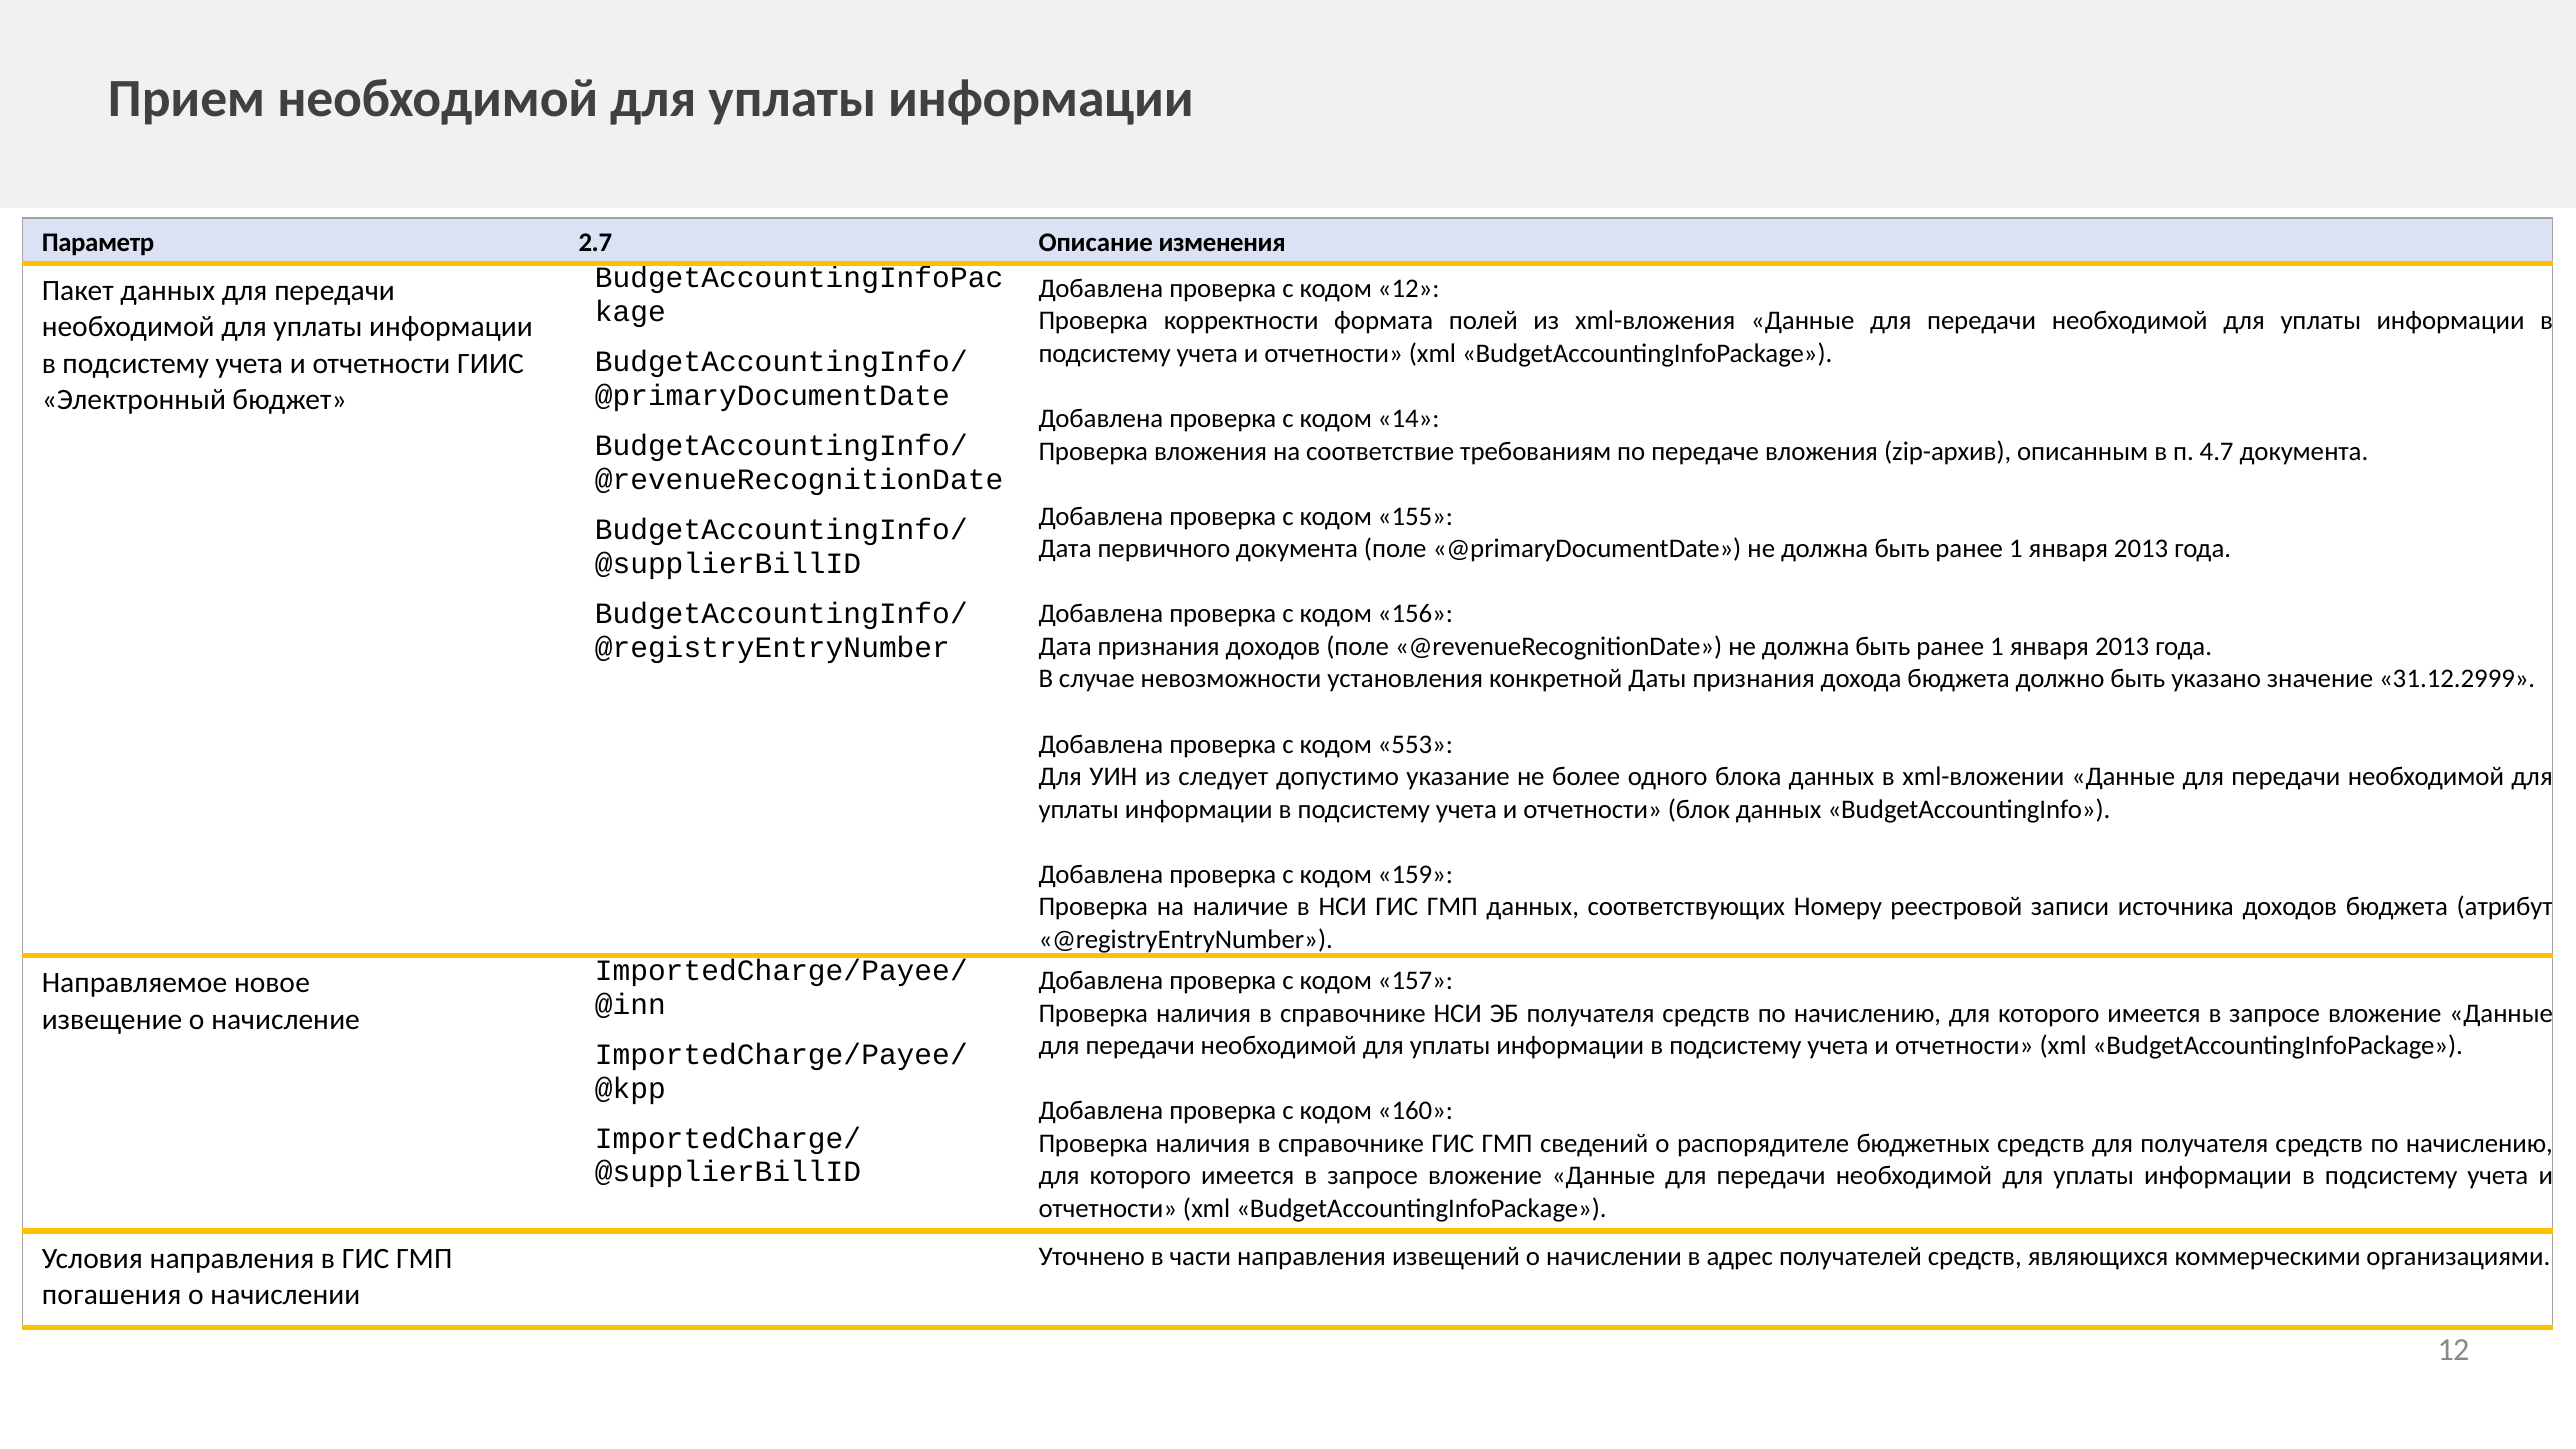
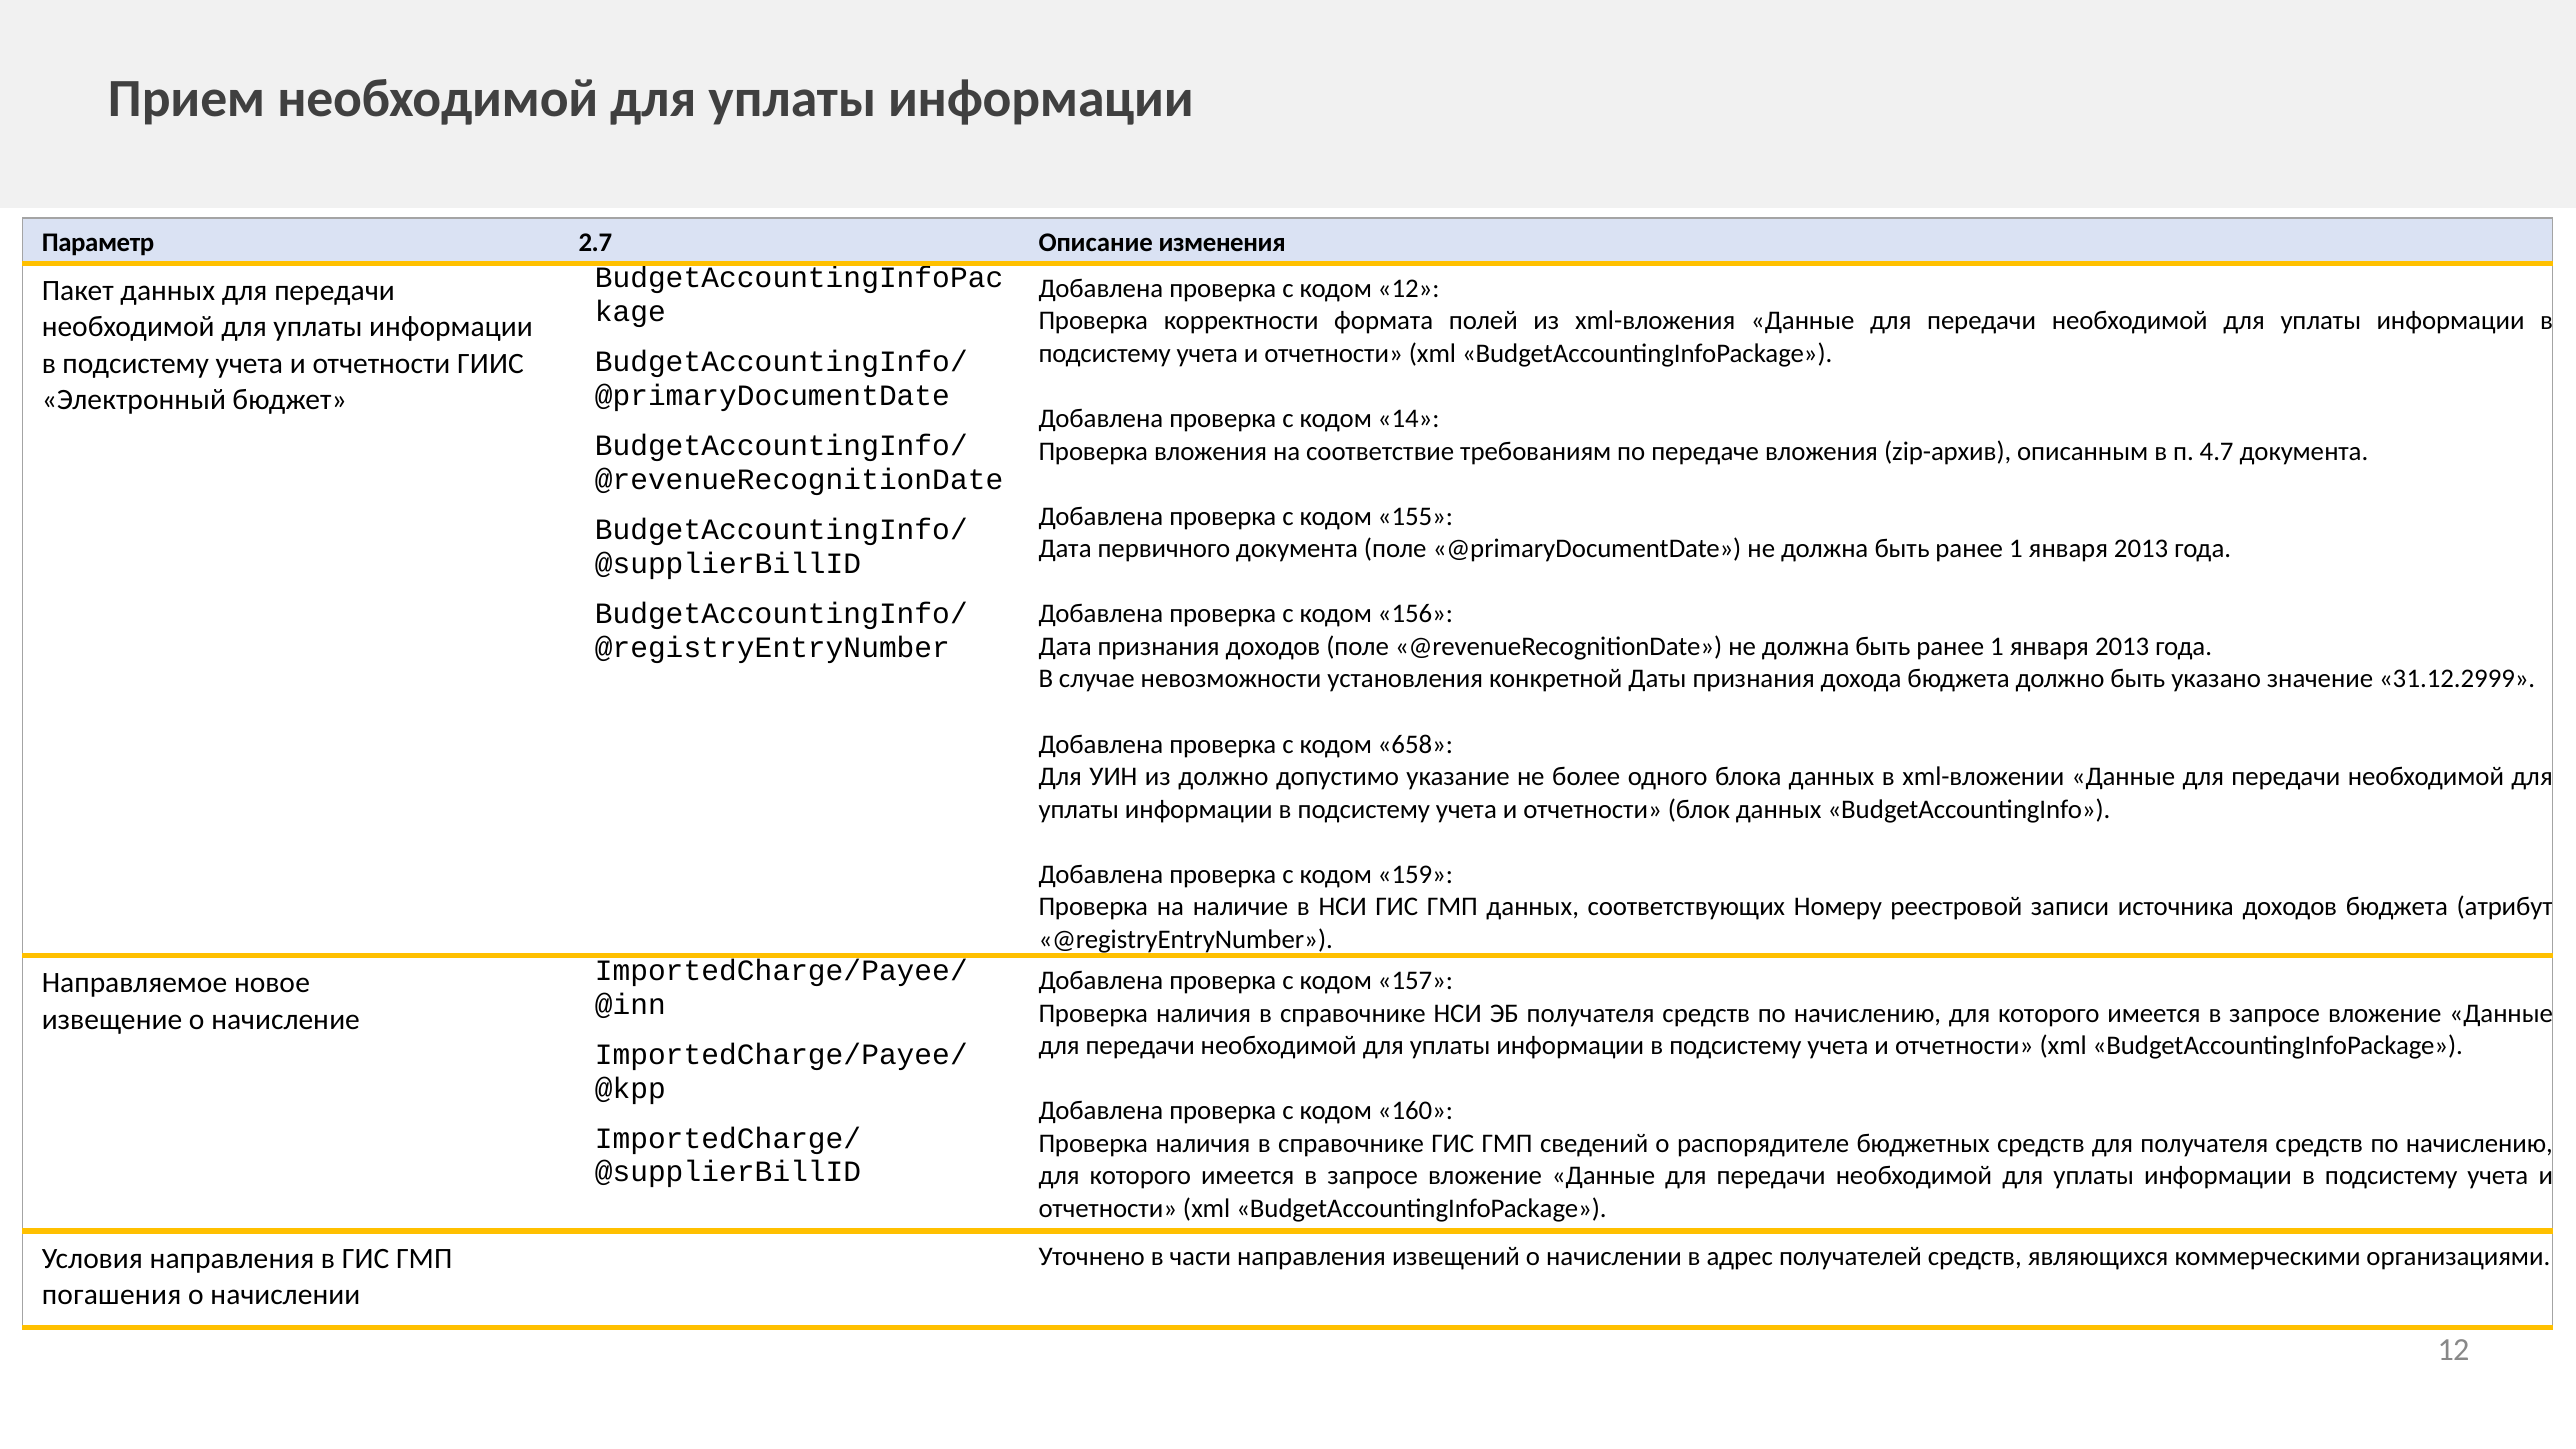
553: 553 -> 658
из следует: следует -> должно
